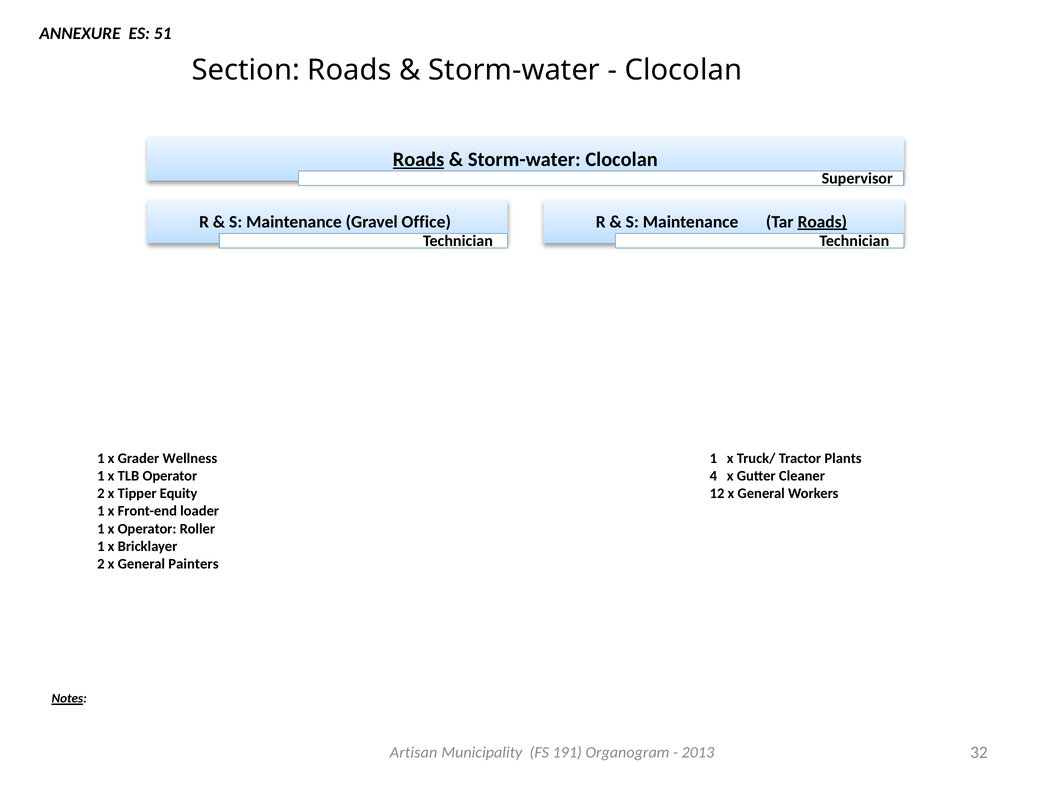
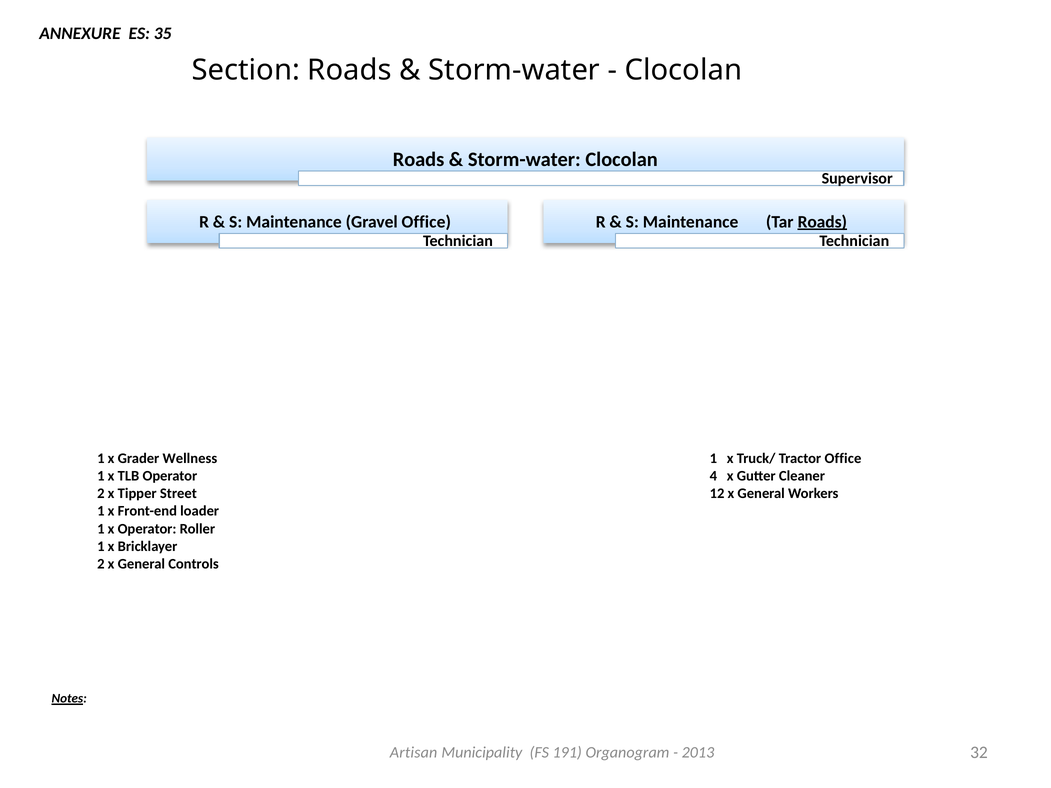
51: 51 -> 35
Roads at (419, 159) underline: present -> none
Tractor Plants: Plants -> Office
Equity: Equity -> Street
Painters: Painters -> Controls
